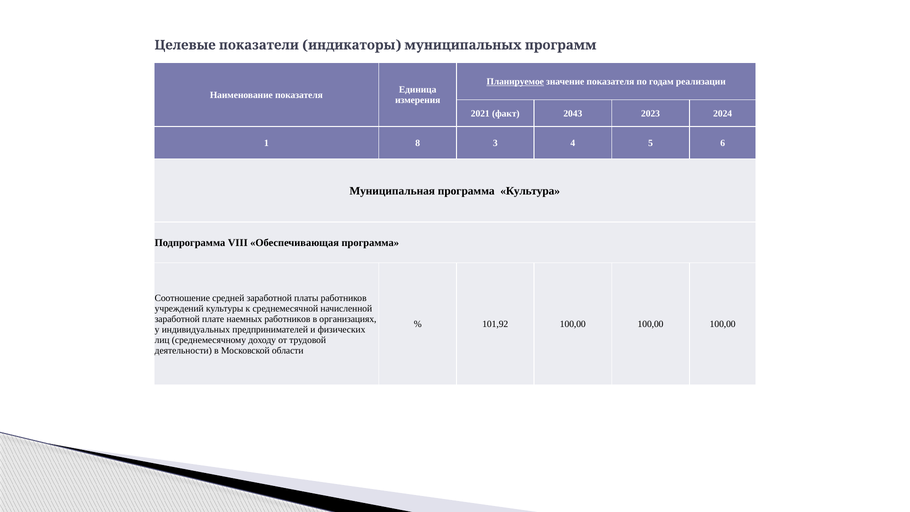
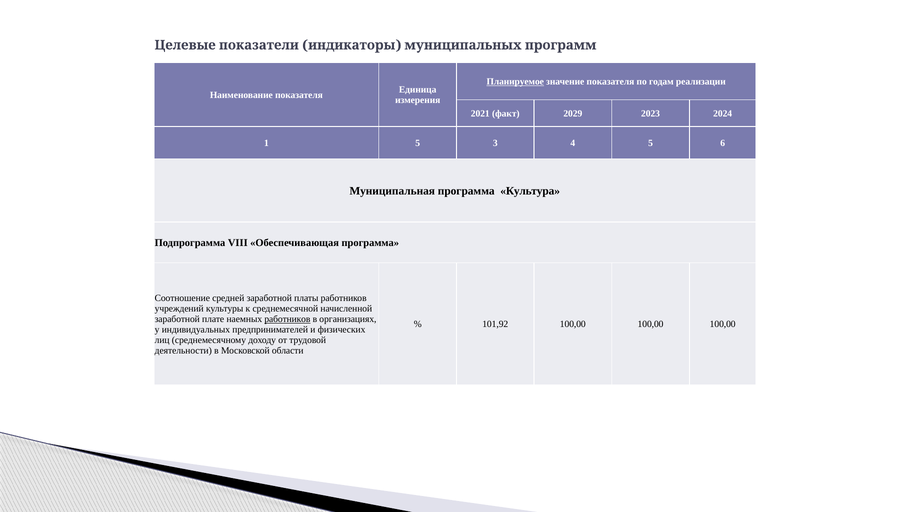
2043: 2043 -> 2029
1 8: 8 -> 5
работников at (287, 319) underline: none -> present
